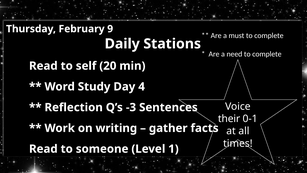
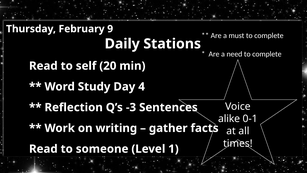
their: their -> alike
